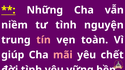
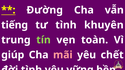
Những: Những -> Đường
niềm: niềm -> tiếng
nguyện: nguyện -> khuyên
tín colour: pink -> light green
